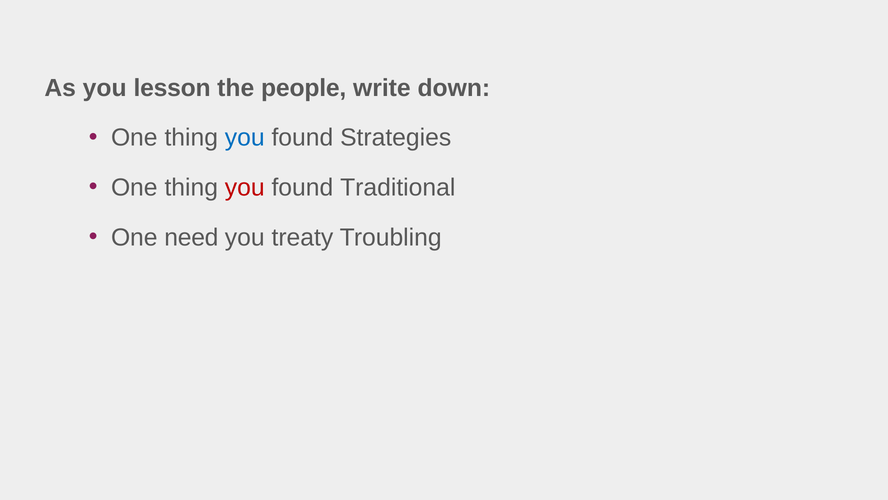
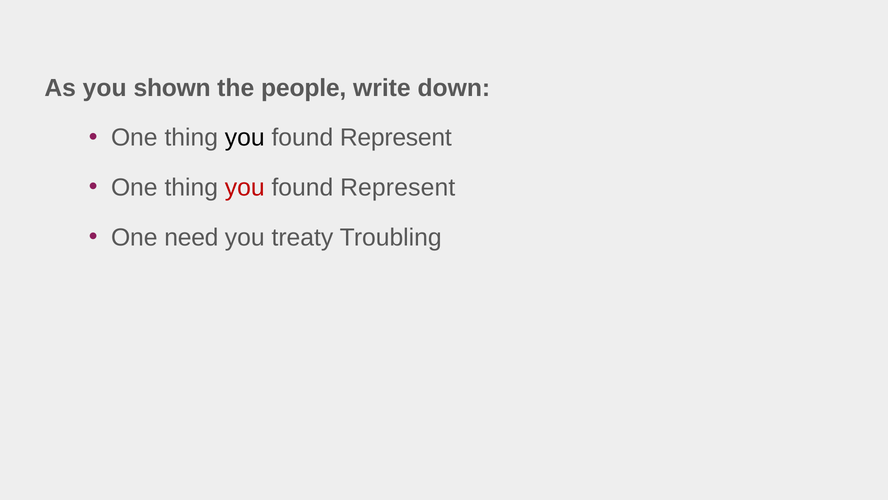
lesson: lesson -> shown
you at (245, 138) colour: blue -> black
Strategies at (396, 138): Strategies -> Represent
Traditional at (398, 187): Traditional -> Represent
